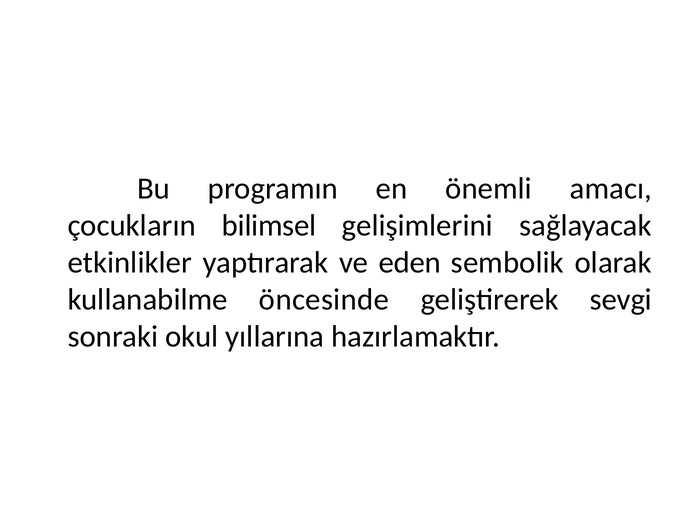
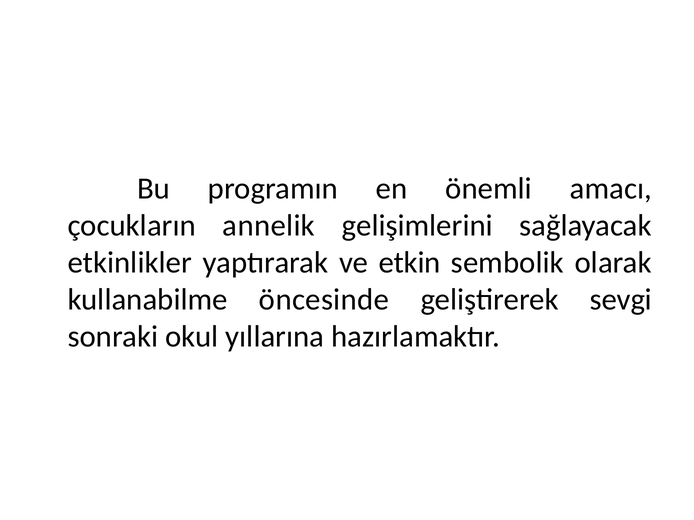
bilimsel: bilimsel -> annelik
eden: eden -> etkin
